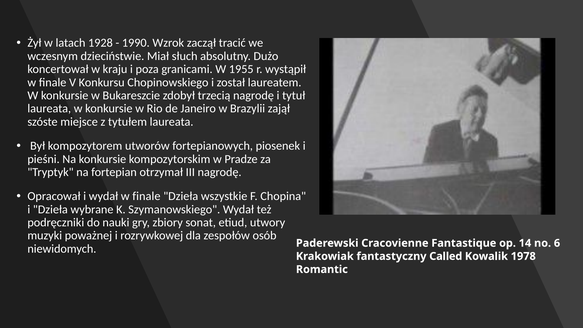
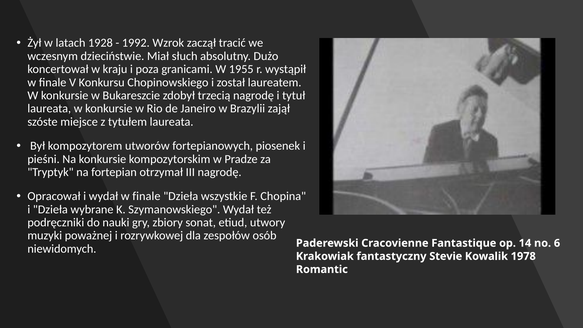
1990: 1990 -> 1992
Called: Called -> Stevie
